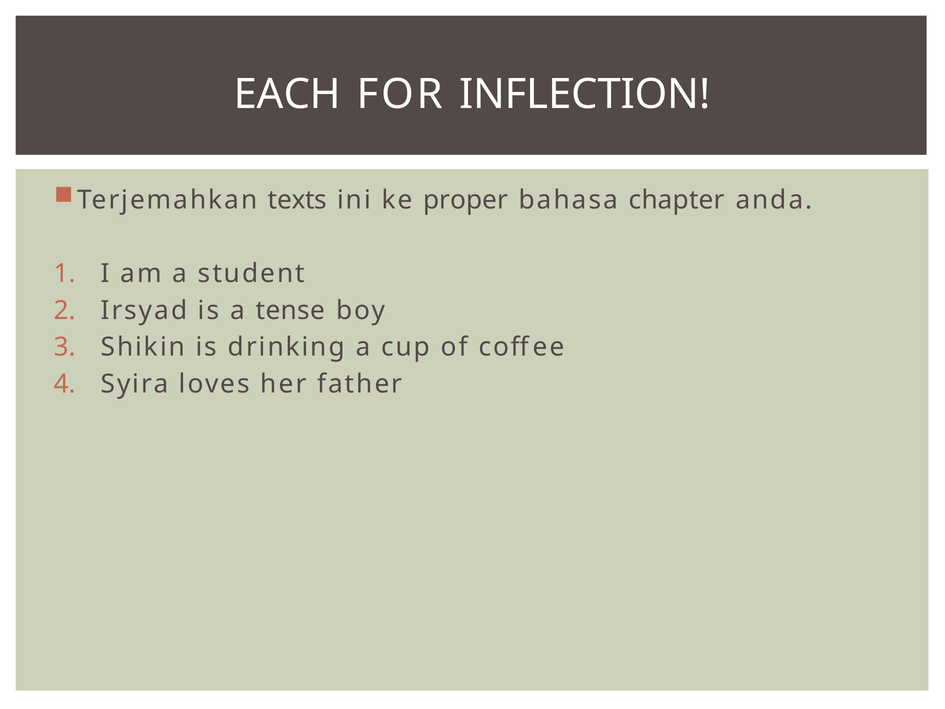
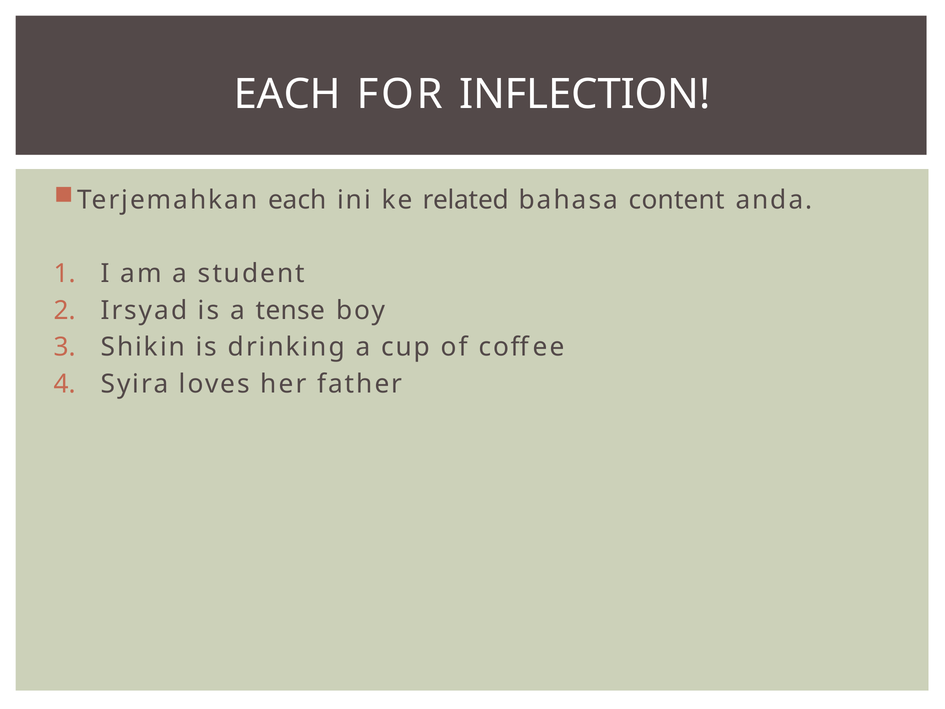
Terjemahkan texts: texts -> each
proper: proper -> related
chapter: chapter -> content
